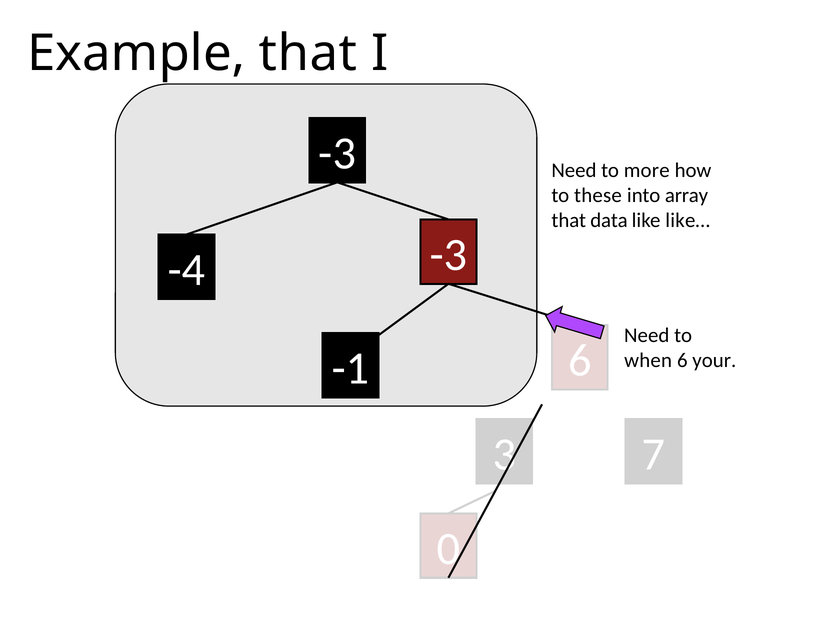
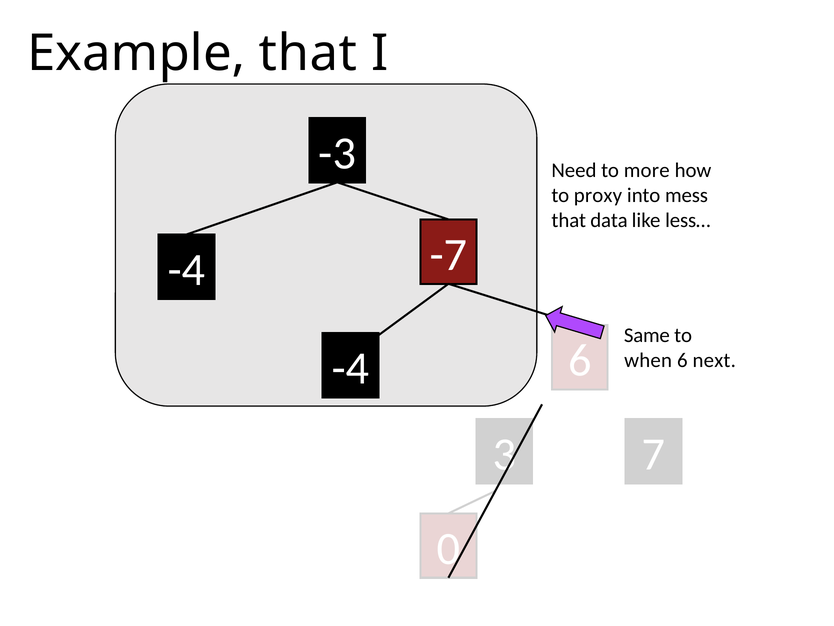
these: these -> proxy
array: array -> mess
like…: like… -> less…
-3 at (448, 255): -3 -> -7
Need at (647, 335): Need -> Same
-1 at (350, 368): -1 -> -4
your: your -> next
